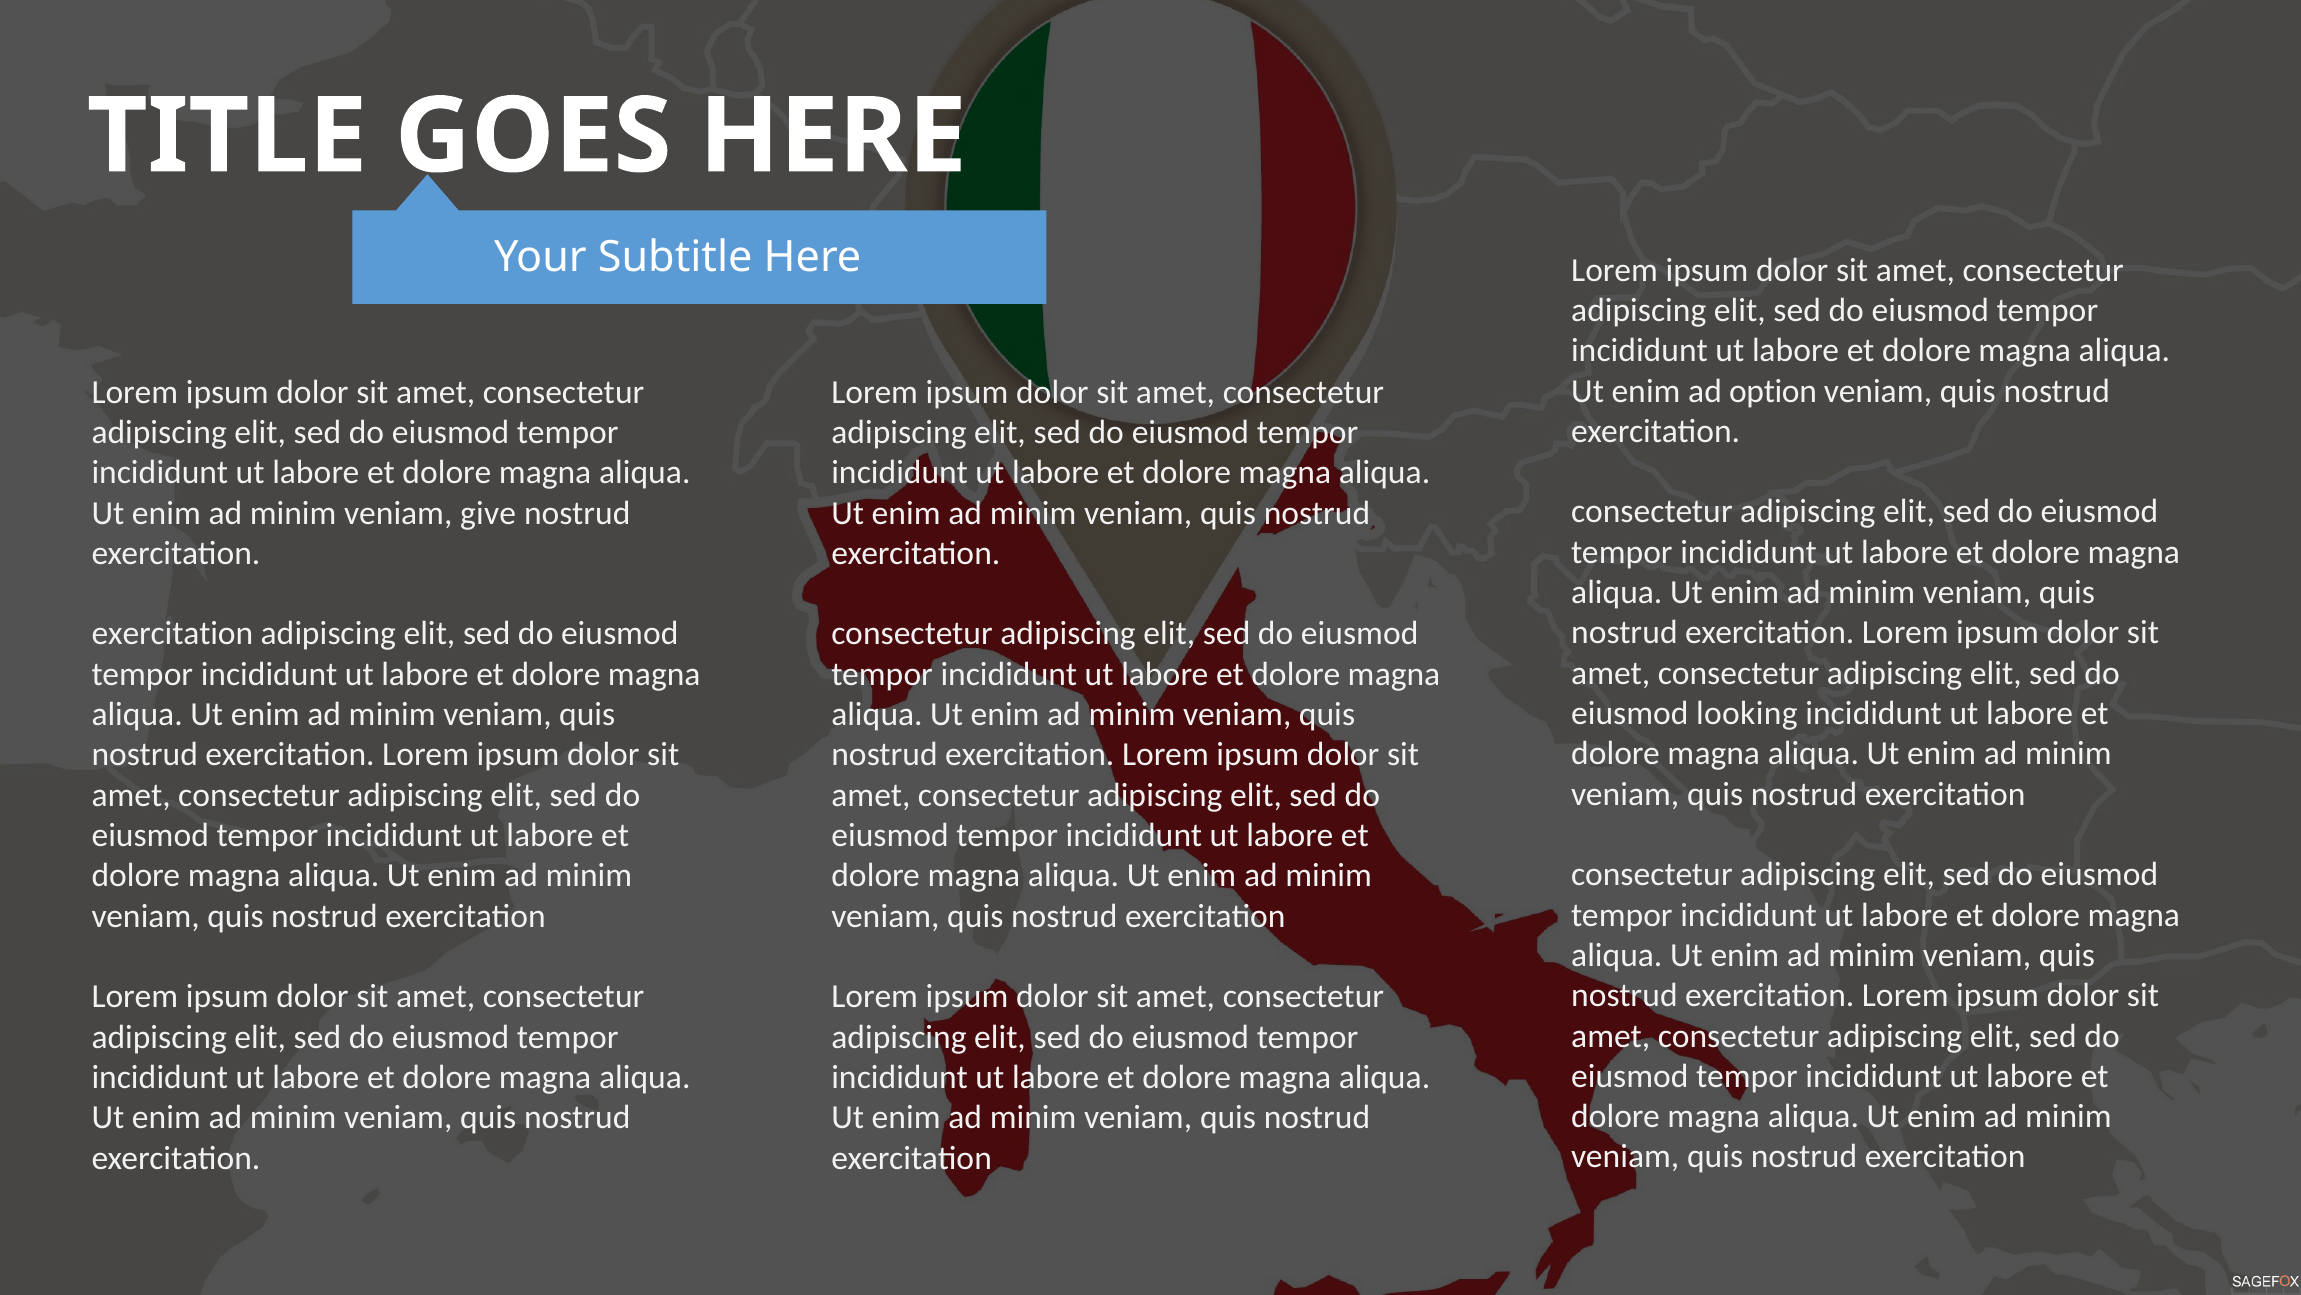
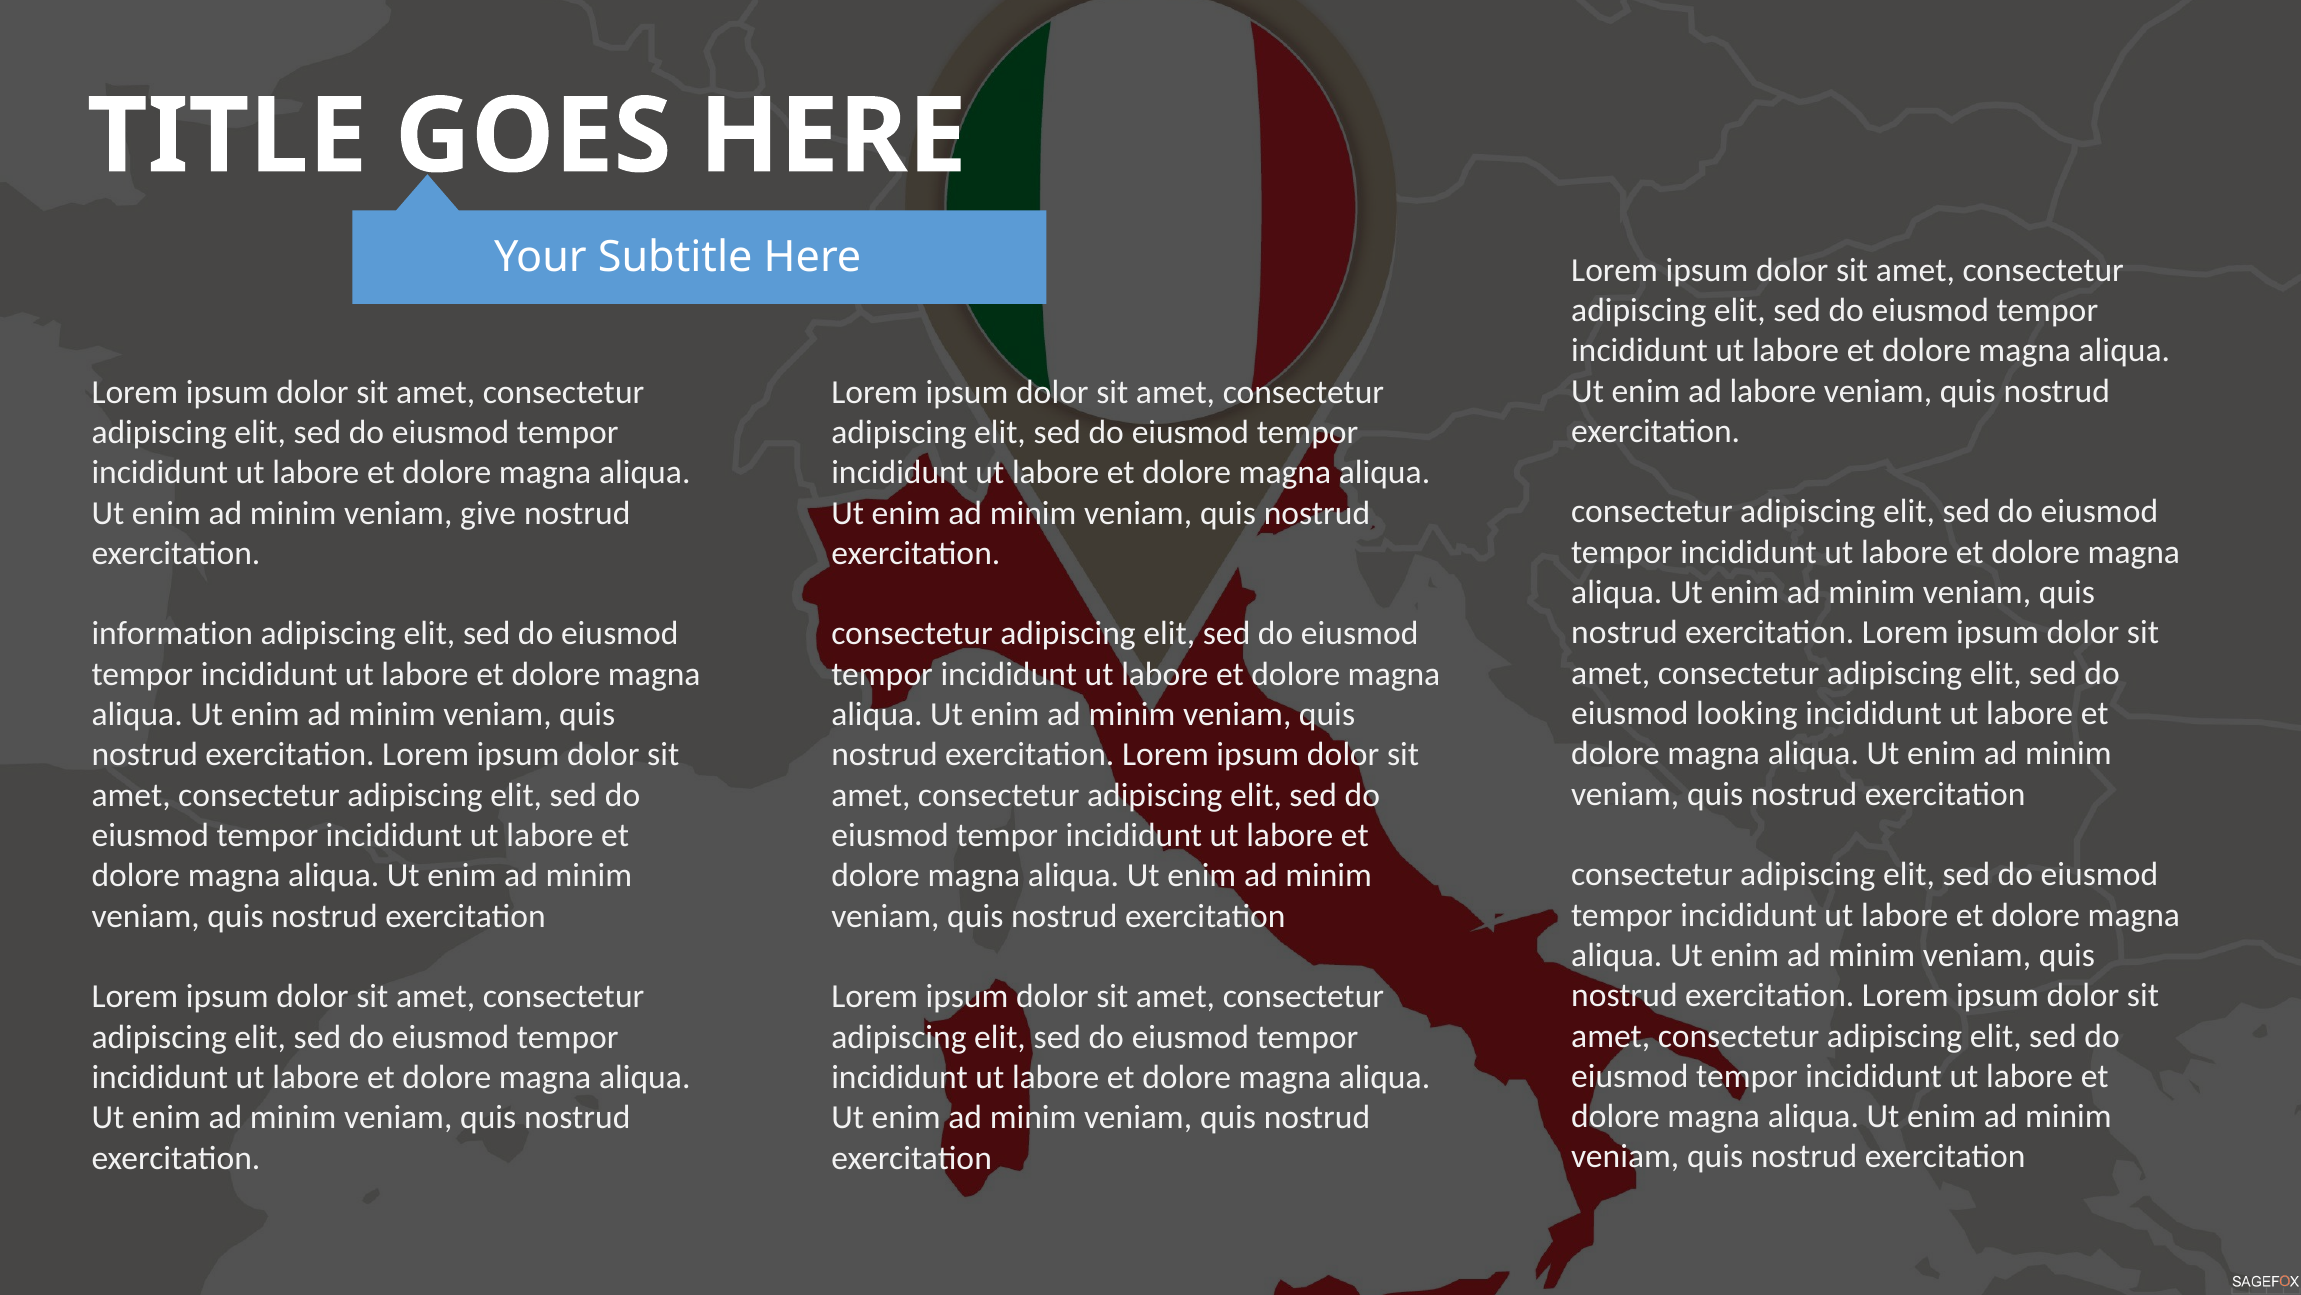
ad option: option -> labore
exercitation at (172, 634): exercitation -> information
